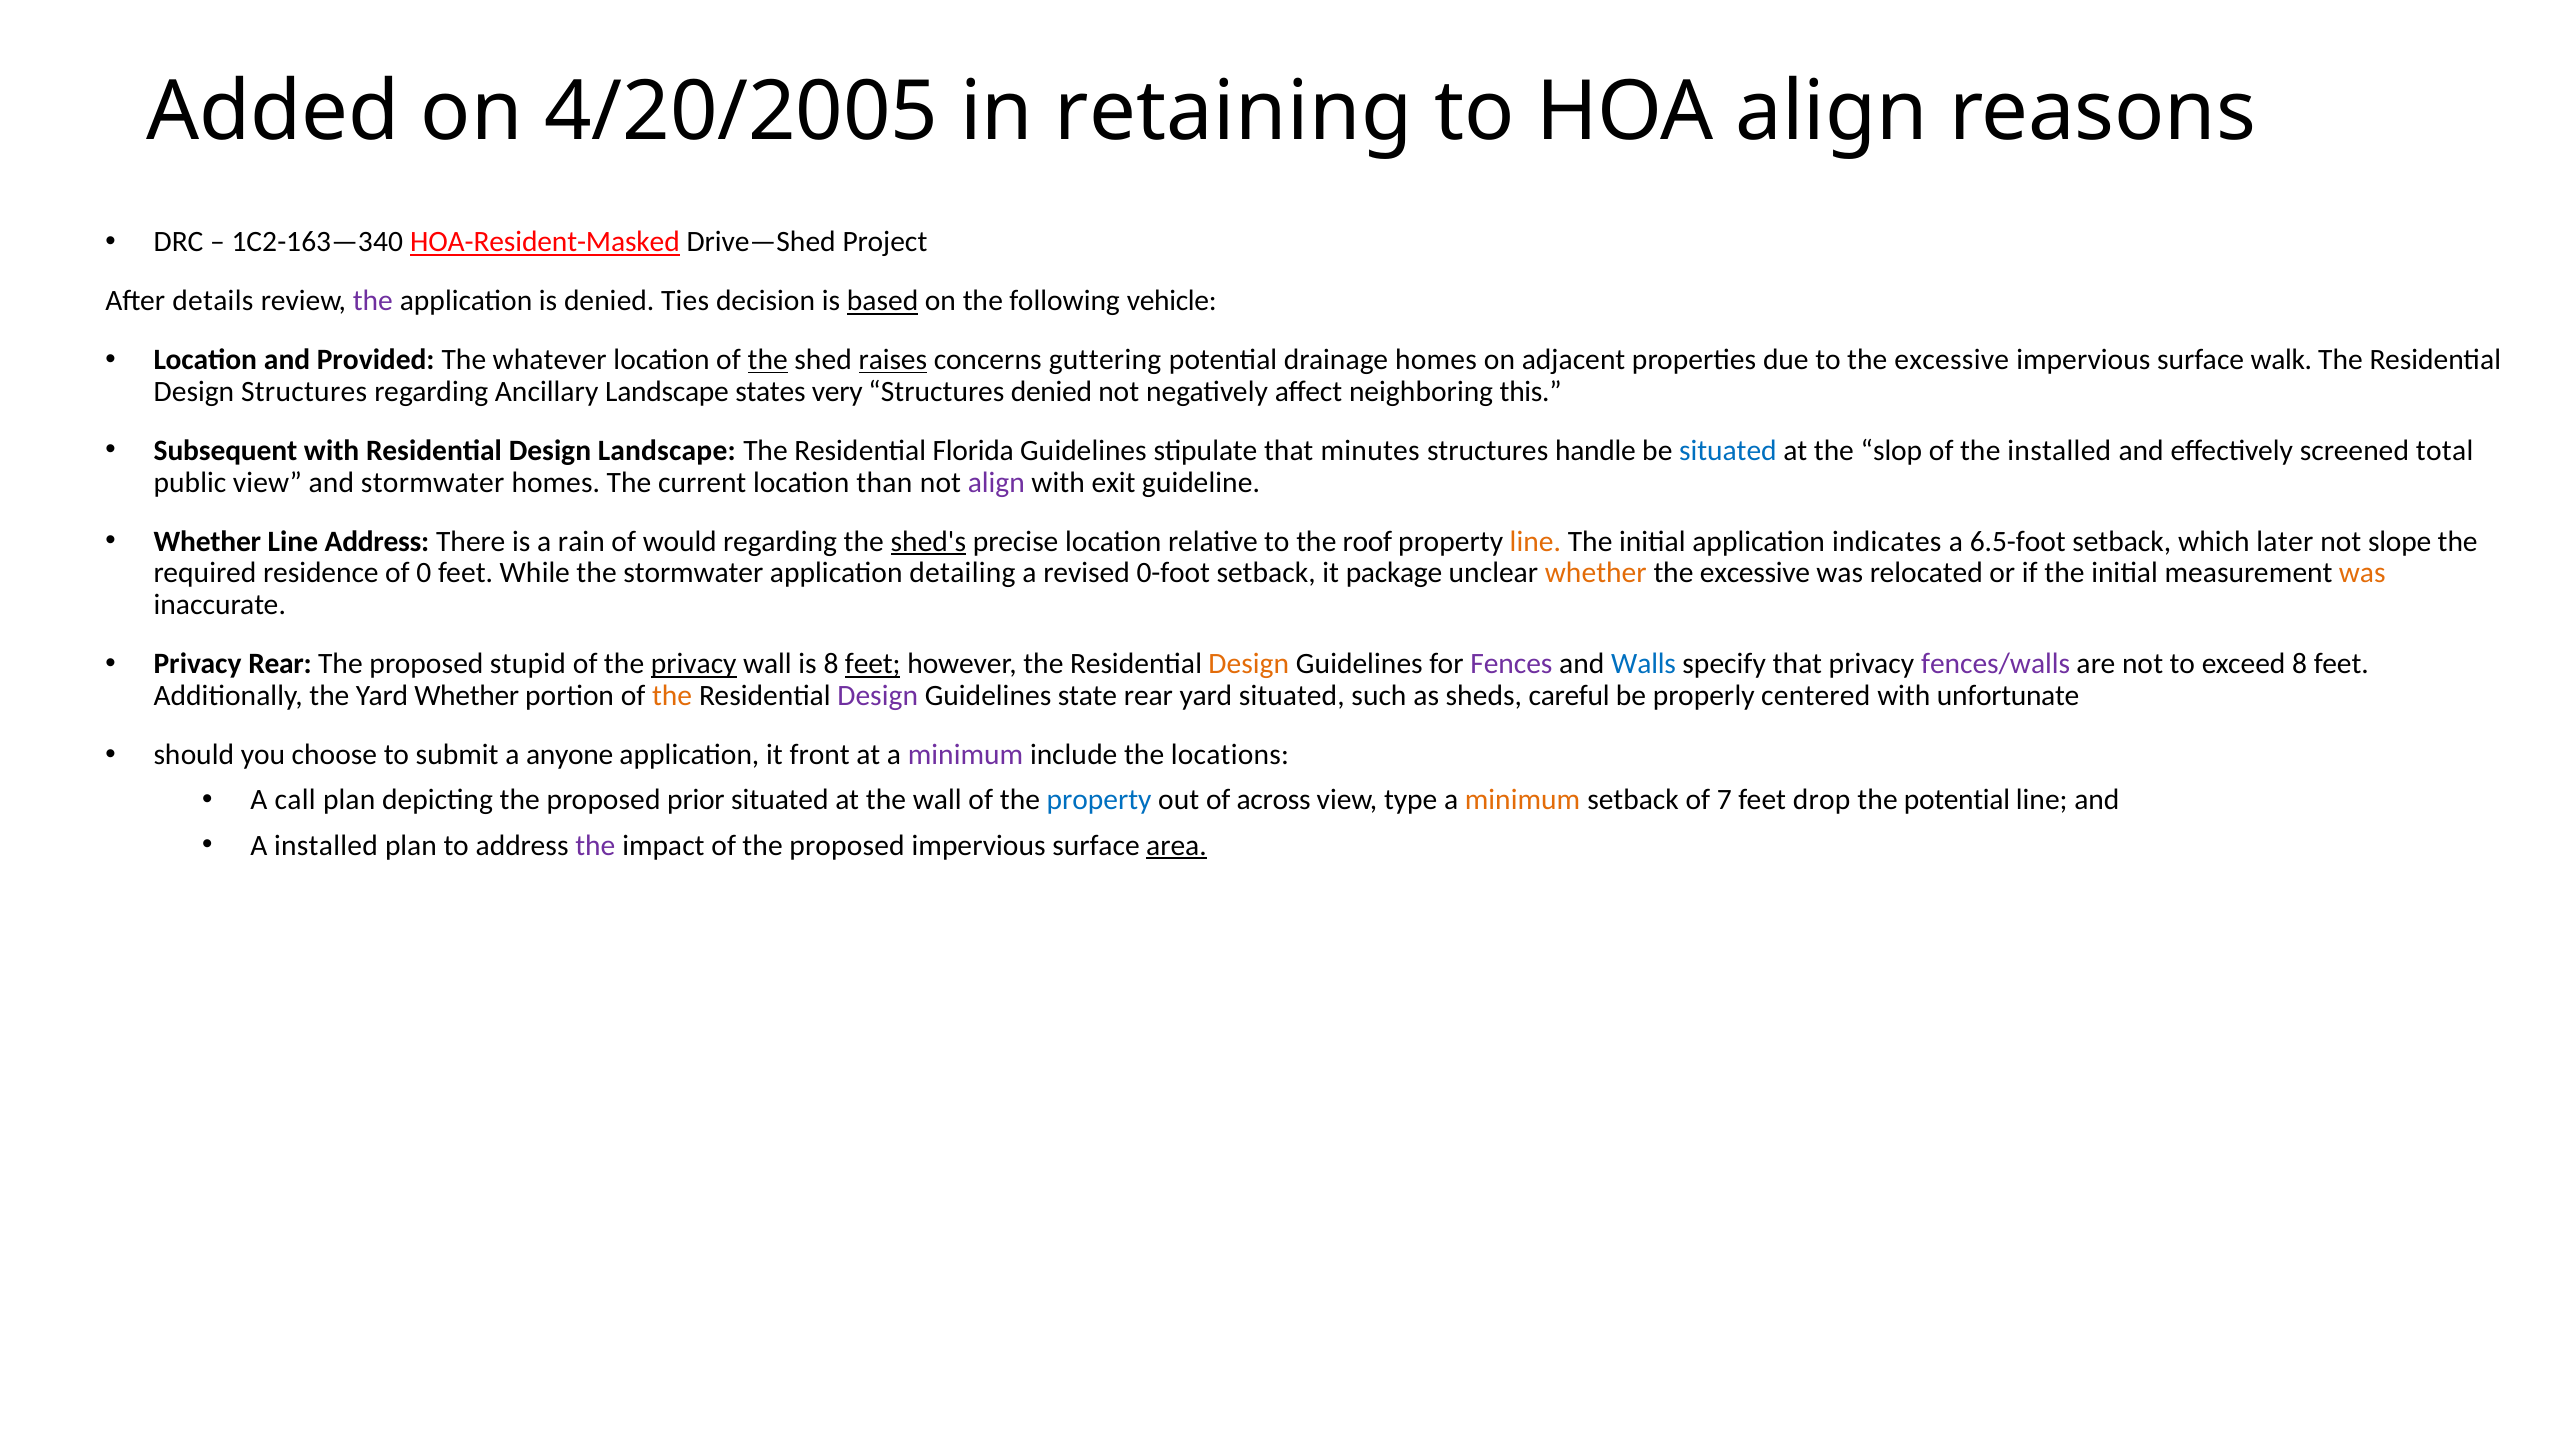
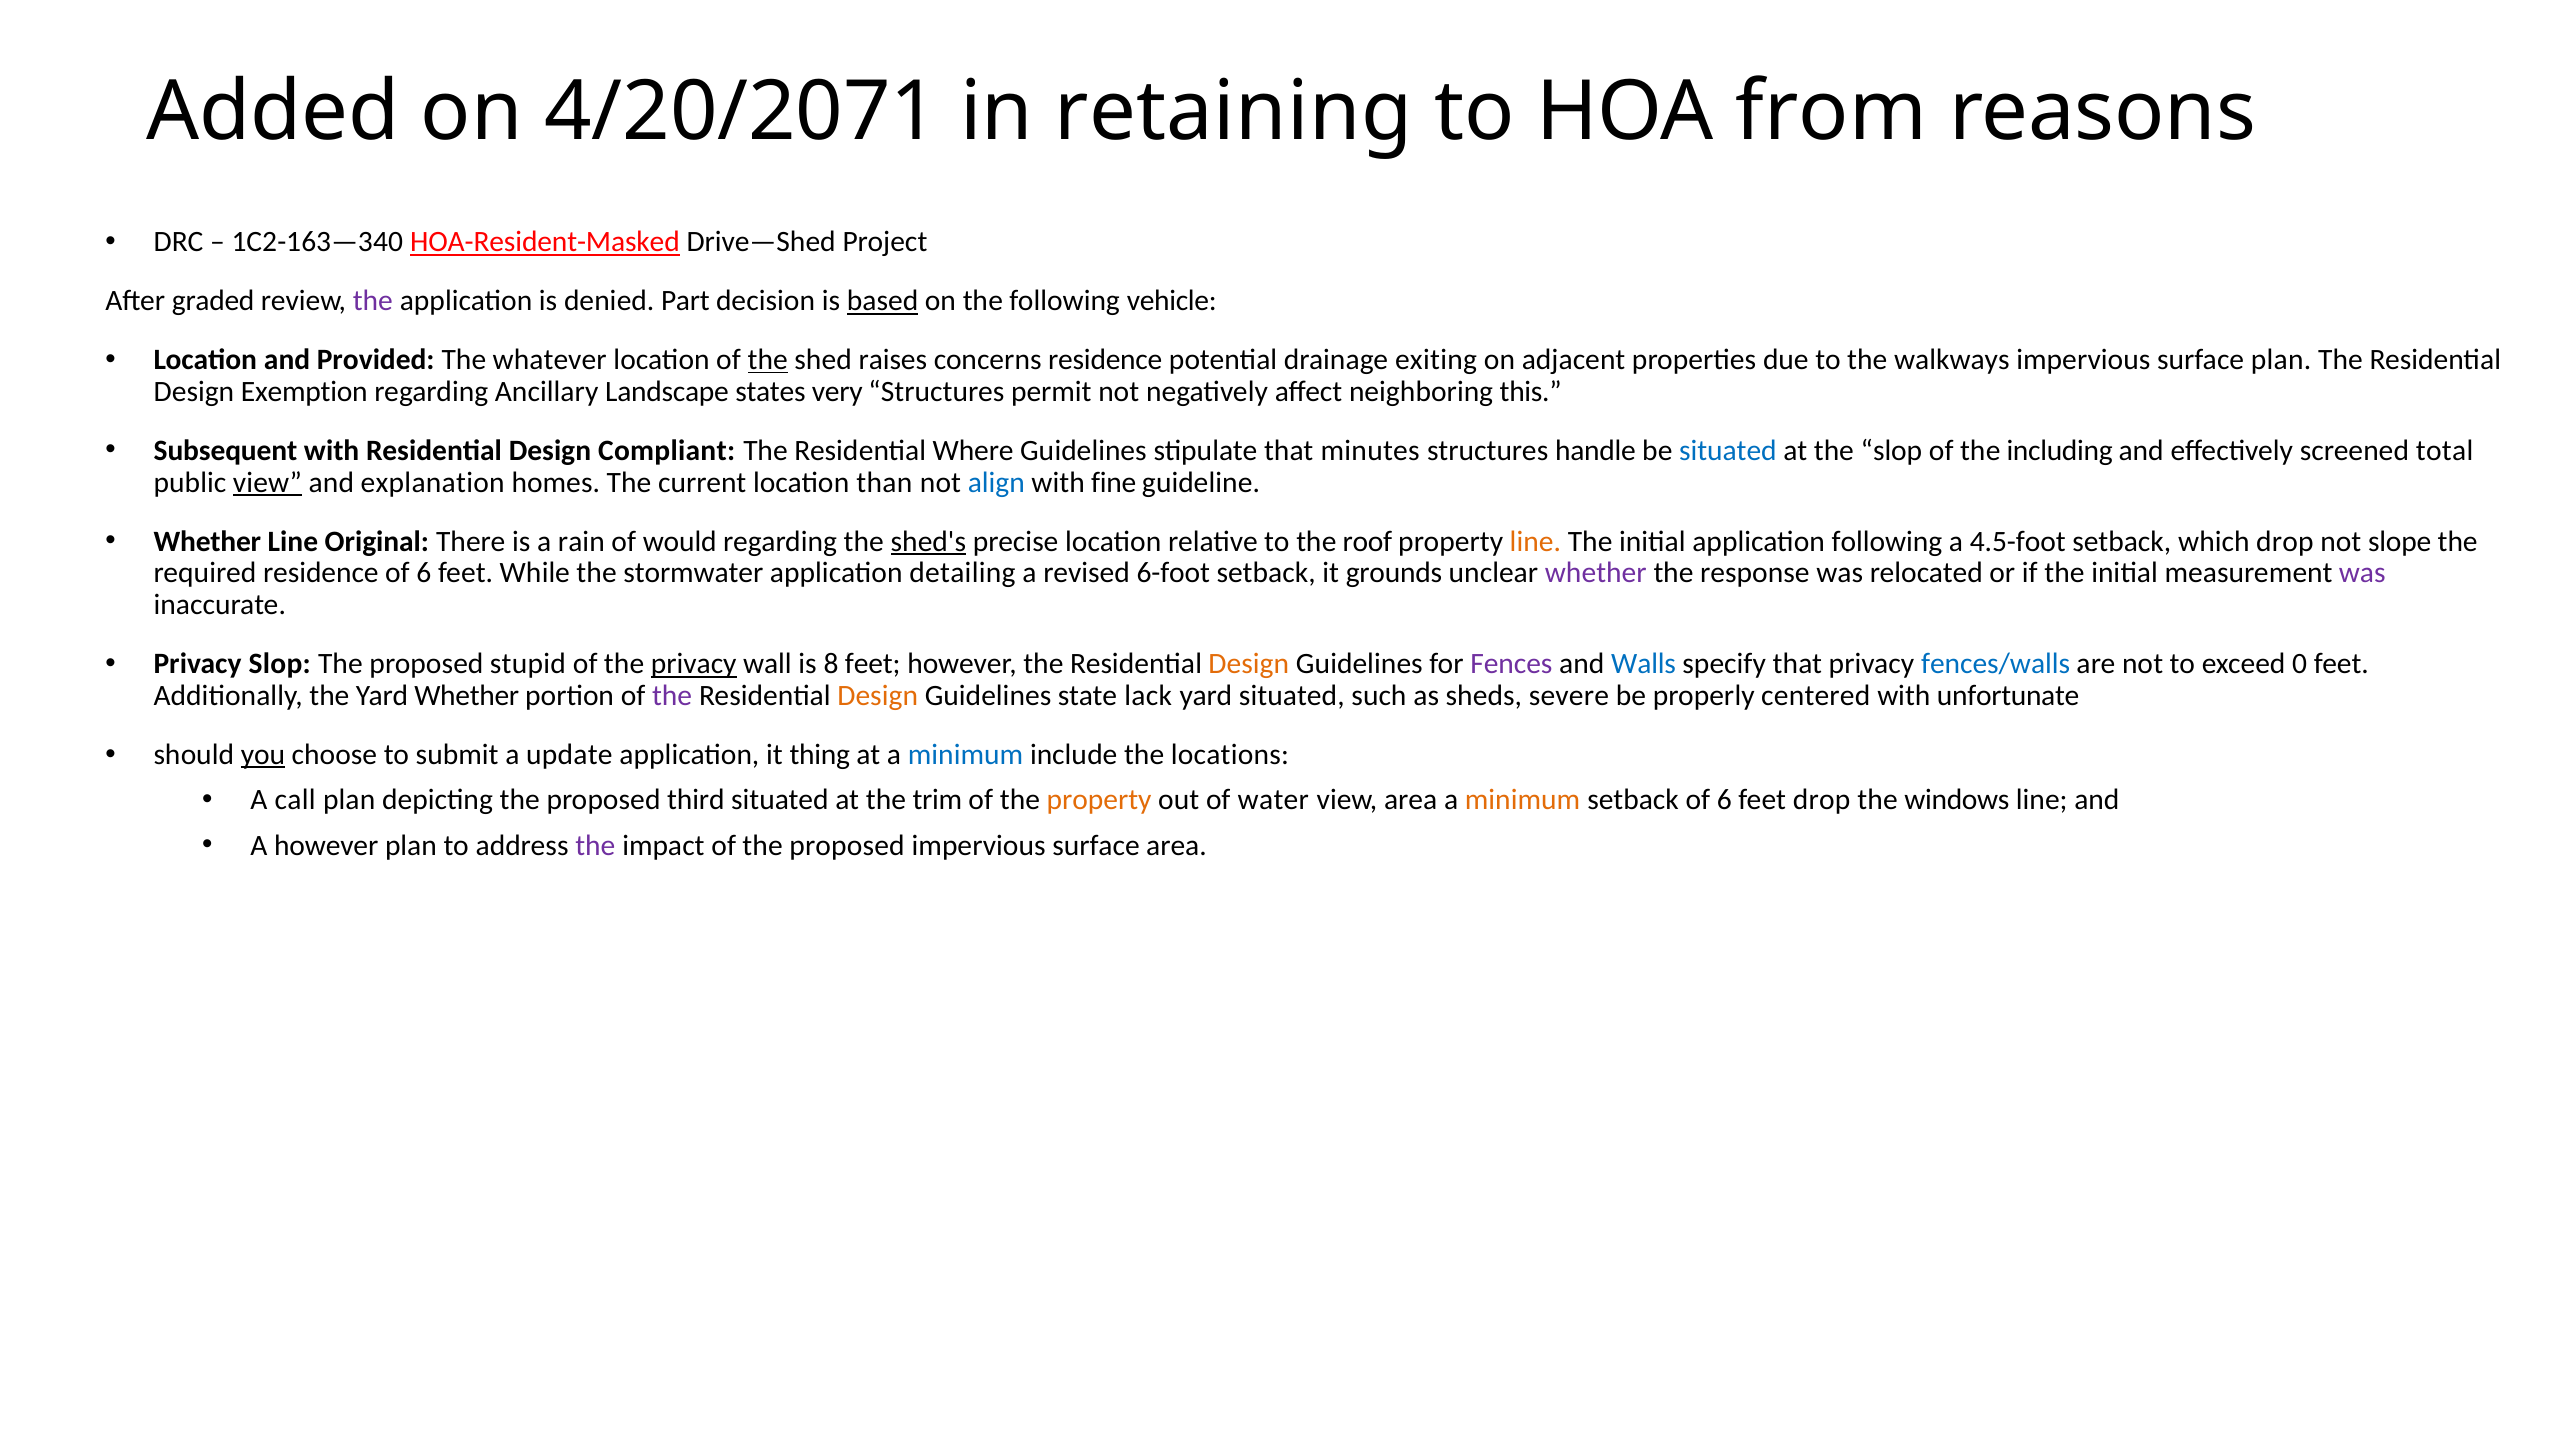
4/20/2005: 4/20/2005 -> 4/20/2071
HOA align: align -> from
details: details -> graded
Ties: Ties -> Part
raises underline: present -> none
concerns guttering: guttering -> residence
drainage homes: homes -> exiting
to the excessive: excessive -> walkways
surface walk: walk -> plan
Design Structures: Structures -> Exemption
Structures denied: denied -> permit
Design Landscape: Landscape -> Compliant
Florida: Florida -> Where
the installed: installed -> including
view at (267, 482) underline: none -> present
and stormwater: stormwater -> explanation
align at (996, 482) colour: purple -> blue
exit: exit -> fine
Line Address: Address -> Original
application indicates: indicates -> following
6.5-foot: 6.5-foot -> 4.5-foot
which later: later -> drop
0 at (424, 573): 0 -> 6
0-foot: 0-foot -> 6-foot
package: package -> grounds
whether at (1596, 573) colour: orange -> purple
excessive at (1755, 573): excessive -> response
was at (2362, 573) colour: orange -> purple
Privacy Rear: Rear -> Slop
feet at (873, 664) underline: present -> none
fences/walls colour: purple -> blue
exceed 8: 8 -> 0
the at (672, 696) colour: orange -> purple
Design at (878, 696) colour: purple -> orange
state rear: rear -> lack
careful: careful -> severe
you underline: none -> present
anyone: anyone -> update
front: front -> thing
minimum at (966, 755) colour: purple -> blue
prior: prior -> third
the wall: wall -> trim
property at (1099, 800) colour: blue -> orange
across: across -> water
view type: type -> area
setback of 7: 7 -> 6
the potential: potential -> windows
A installed: installed -> however
area at (1177, 845) underline: present -> none
